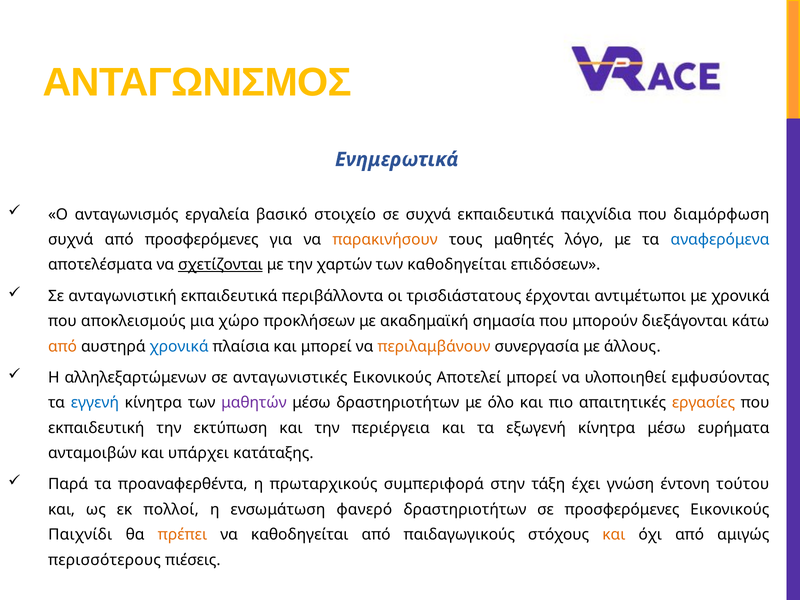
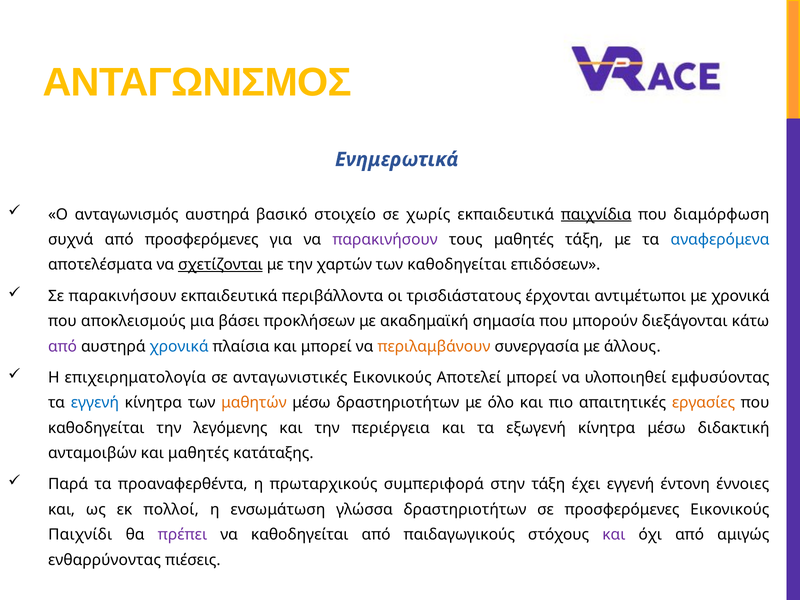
ανταγωνισμός εργαλεία: εργαλεία -> αυστηρά
σε συχνά: συχνά -> χωρίς
παιχνίδια underline: none -> present
παρακινήσουν at (385, 240) colour: orange -> purple
μαθητές λόγο: λόγο -> τάξη
Σε ανταγωνιστική: ανταγωνιστική -> παρακινήσουν
χώρο: χώρο -> βάσει
από at (63, 346) colour: orange -> purple
αλληλεξαρτώμενων: αλληλεξαρτώμενων -> επιχειρηματολογία
μαθητών colour: purple -> orange
εκπαιδευτική at (96, 428): εκπαιδευτική -> καθοδηγείται
εκτύπωση: εκτύπωση -> λεγόμενης
ευρήματα: ευρήματα -> διδακτική
και υπάρχει: υπάρχει -> μαθητές
έχει γνώση: γνώση -> εγγενή
τούτου: τούτου -> έννοιες
φανερό: φανερό -> γλώσσα
πρέπει colour: orange -> purple
και at (614, 535) colour: orange -> purple
περισσότερους: περισσότερους -> ενθαρρύνοντας
